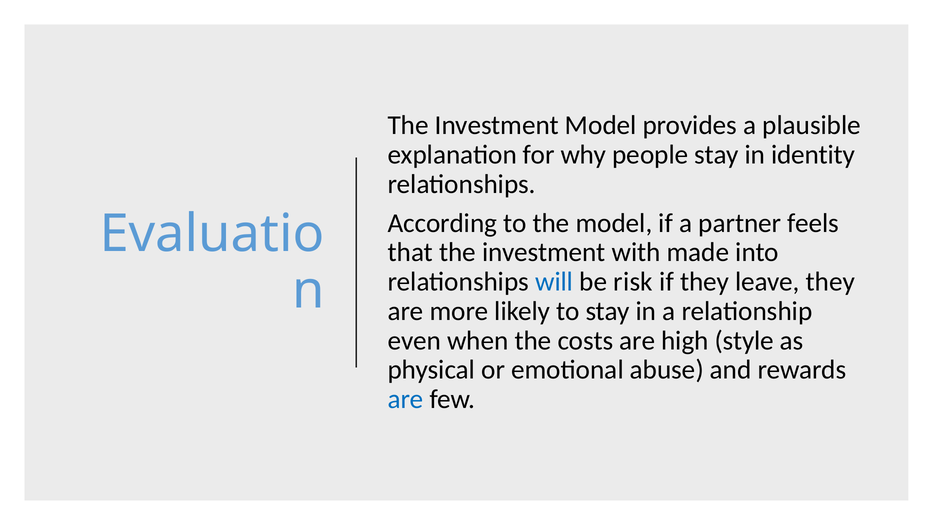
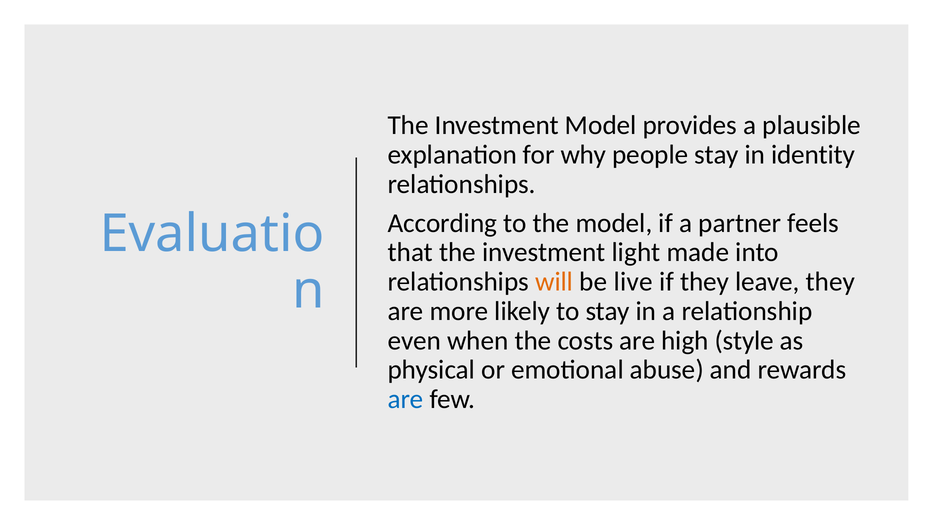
with: with -> light
will colour: blue -> orange
risk: risk -> live
